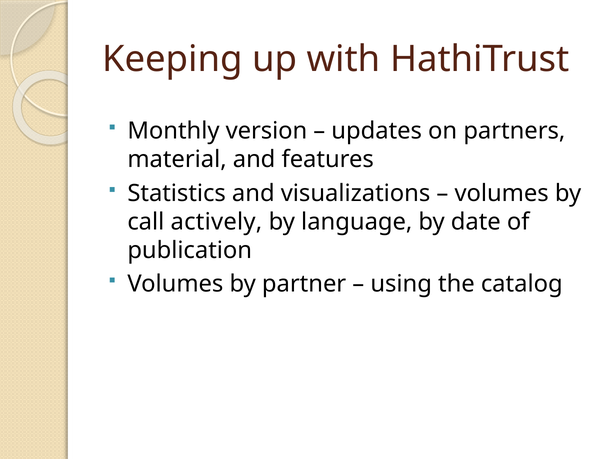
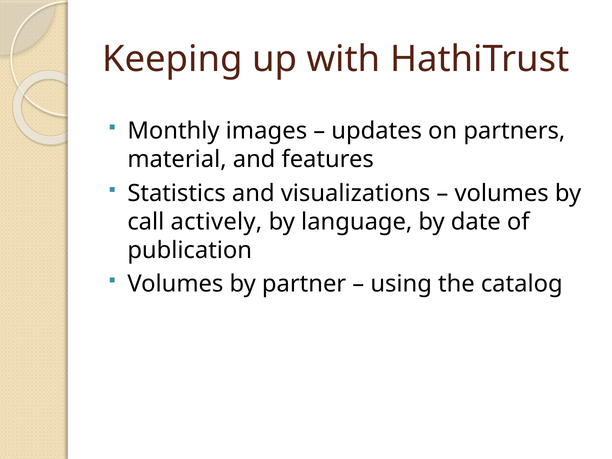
version: version -> images
